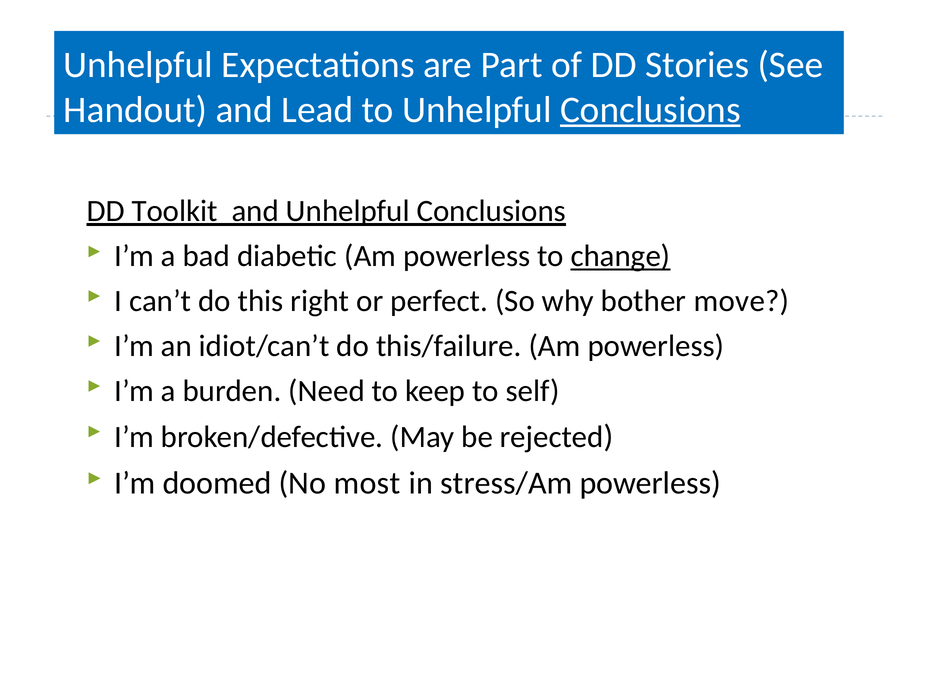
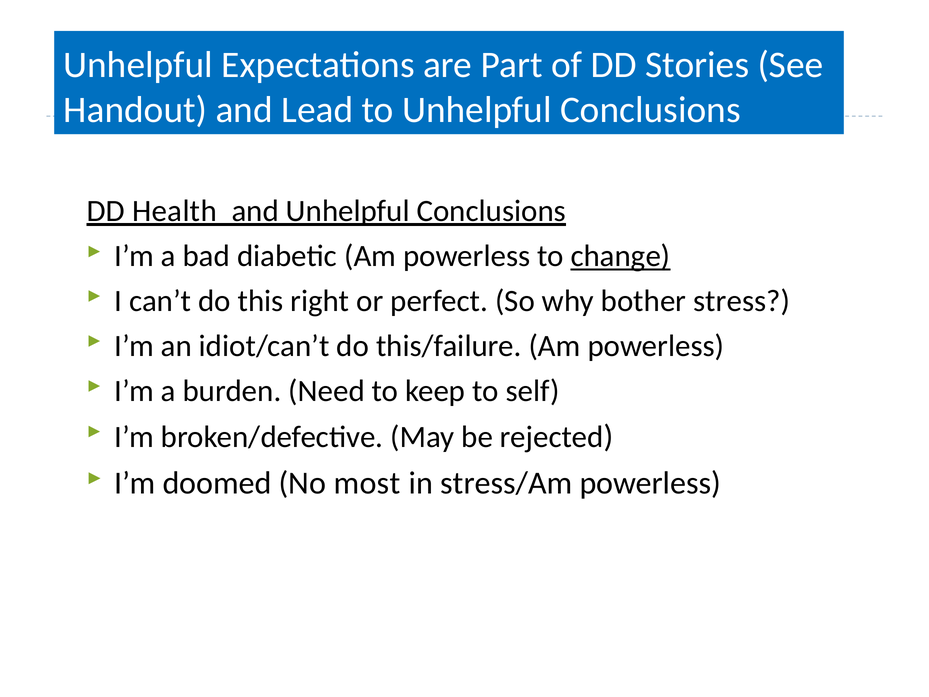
Conclusions at (650, 110) underline: present -> none
Toolkit: Toolkit -> Health
move: move -> stress
